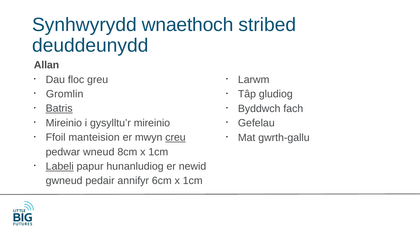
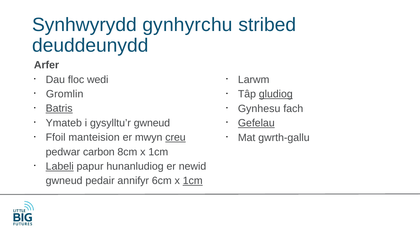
wnaethoch: wnaethoch -> gynhyrchu
Allan: Allan -> Arfer
greu: greu -> wedi
gludiog underline: none -> present
Byddwch: Byddwch -> Gynhesu
Mireinio at (64, 123): Mireinio -> Ymateb
gysylltu’r mireinio: mireinio -> gwneud
Gefelau underline: none -> present
wneud: wneud -> carbon
1cm at (193, 181) underline: none -> present
